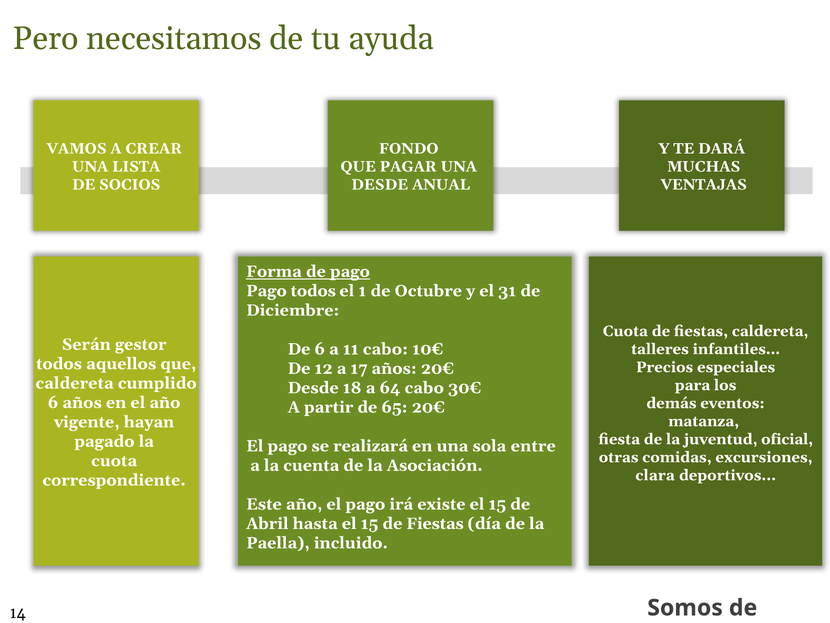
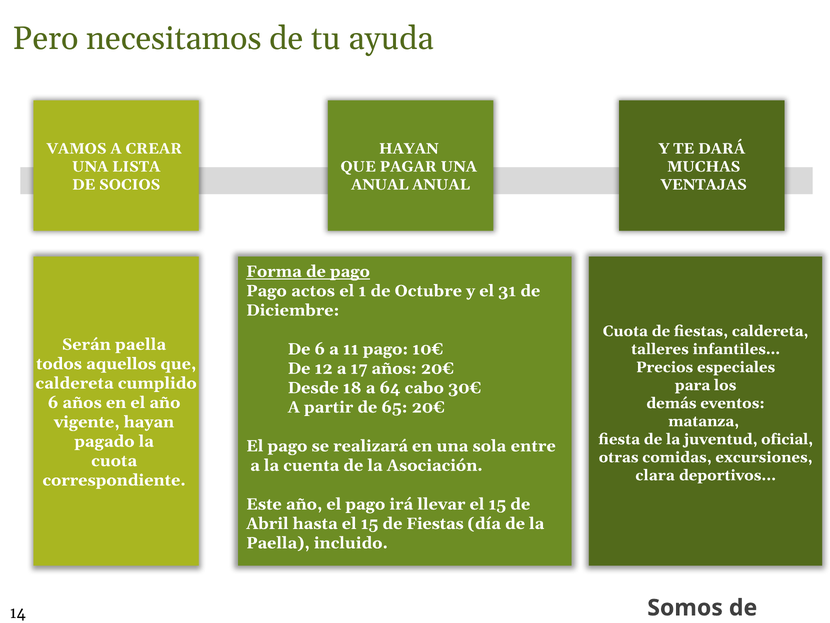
FONDO at (409, 149): FONDO -> HAYAN
DESDE at (380, 185): DESDE -> ANUAL
Pago todos: todos -> actos
Serán gestor: gestor -> paella
11 cabo: cabo -> pago
existe: existe -> llevar
